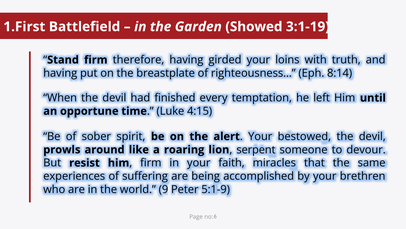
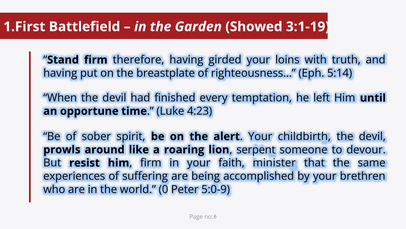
8:14: 8:14 -> 5:14
4:15: 4:15 -> 4:23
bestowed: bestowed -> childbirth
miracles: miracles -> minister
9: 9 -> 0
5:1-9: 5:1-9 -> 5:0-9
